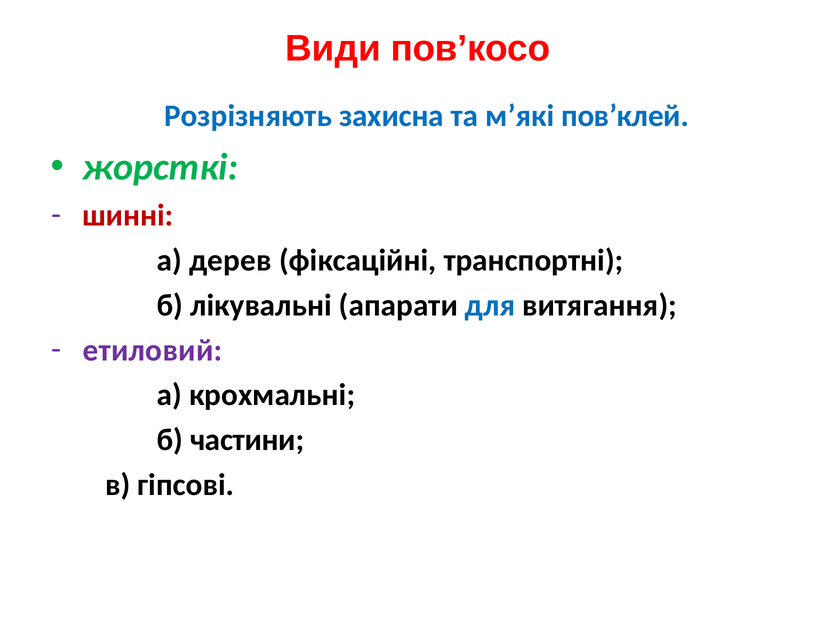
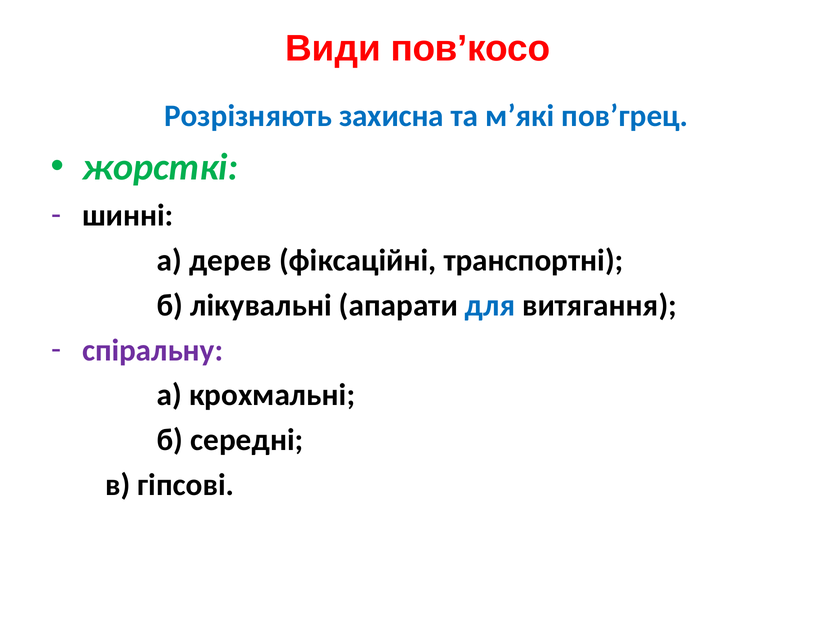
пов’клей: пов’клей -> пов’грец
шинні colour: red -> black
етиловий: етиловий -> спіральну
частини: частини -> середні
